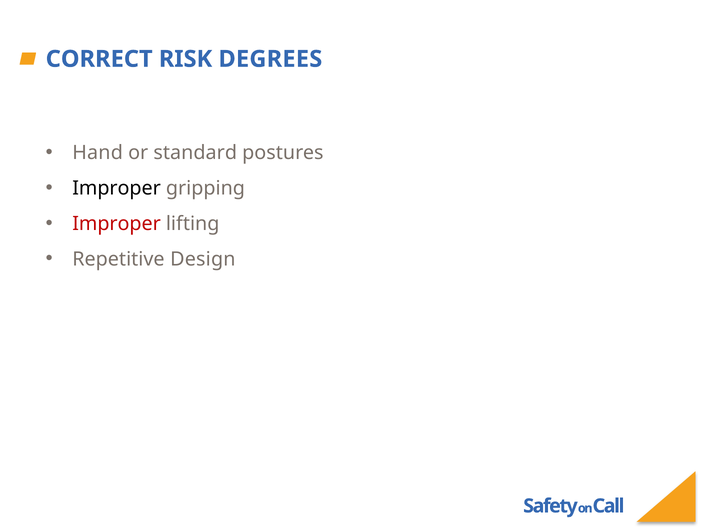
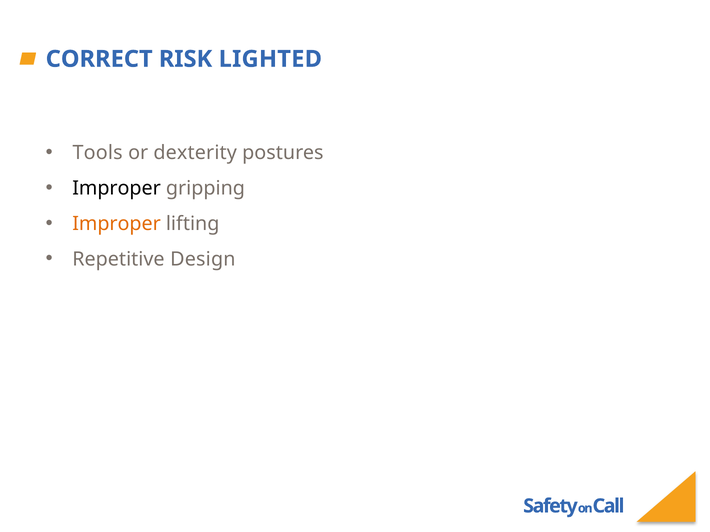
DEGREES: DEGREES -> LIGHTED
Hand: Hand -> Tools
standard: standard -> dexterity
Improper at (117, 224) colour: red -> orange
